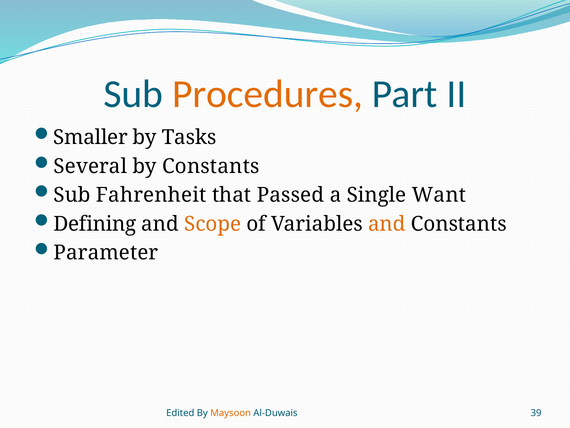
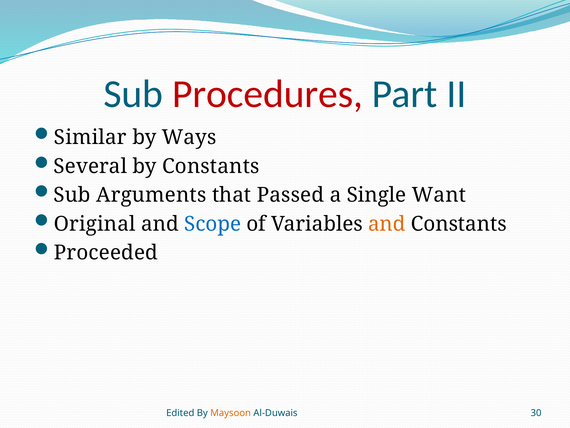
Procedures colour: orange -> red
Smaller: Smaller -> Similar
Tasks: Tasks -> Ways
Fahrenheit: Fahrenheit -> Arguments
Defining: Defining -> Original
Scope colour: orange -> blue
Parameter: Parameter -> Proceeded
39: 39 -> 30
